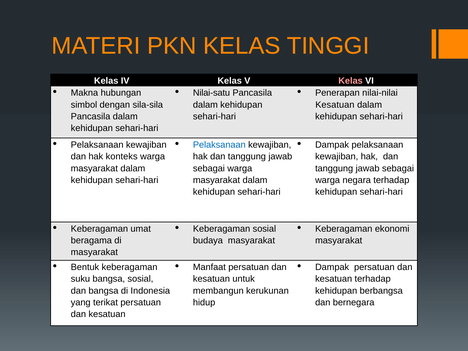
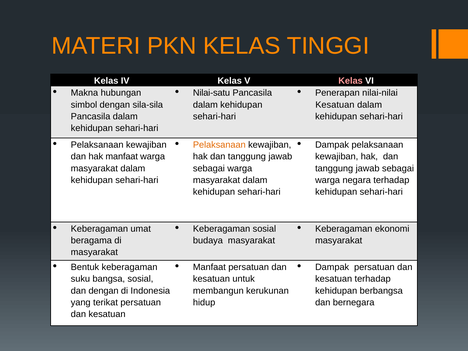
Pelaksanaan at (219, 145) colour: blue -> orange
hak konteks: konteks -> manfaat
dan bangsa: bangsa -> dengan
